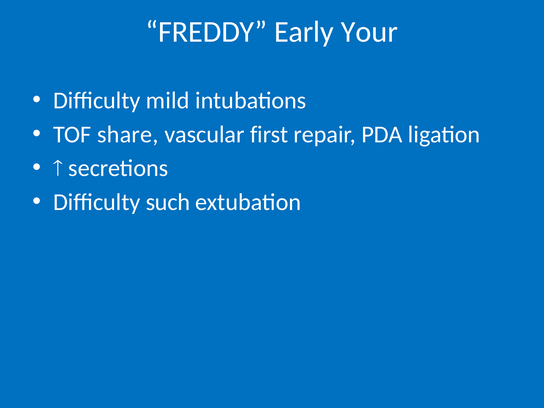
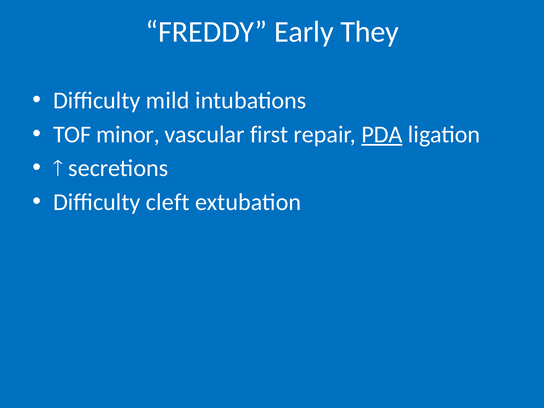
Your: Your -> They
share: share -> minor
PDA underline: none -> present
such: such -> cleft
